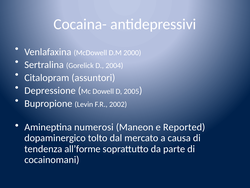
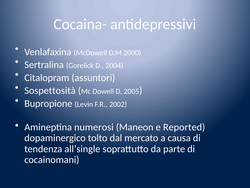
Depressione: Depressione -> Sospettosità
all’forme: all’forme -> all’single
